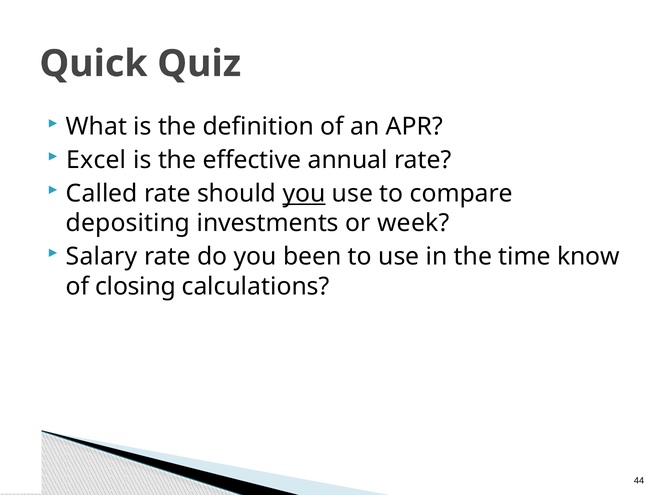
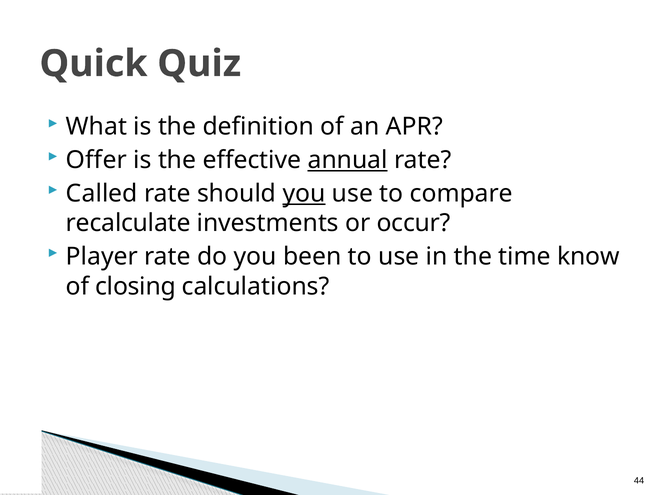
Excel: Excel -> Offer
annual underline: none -> present
depositing: depositing -> recalculate
week: week -> occur
Salary: Salary -> Player
